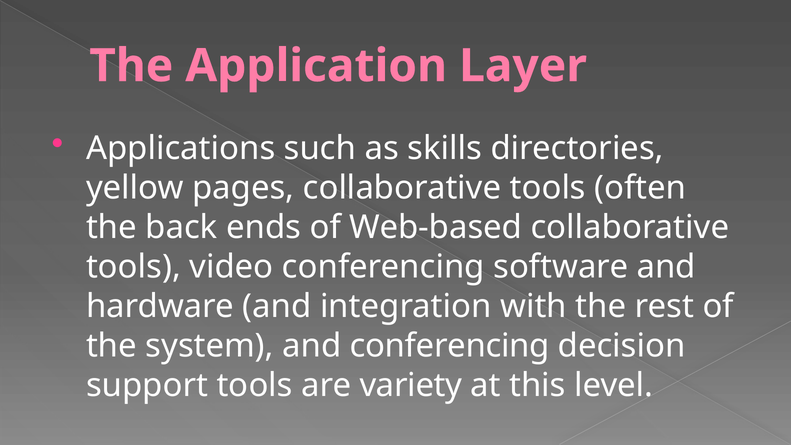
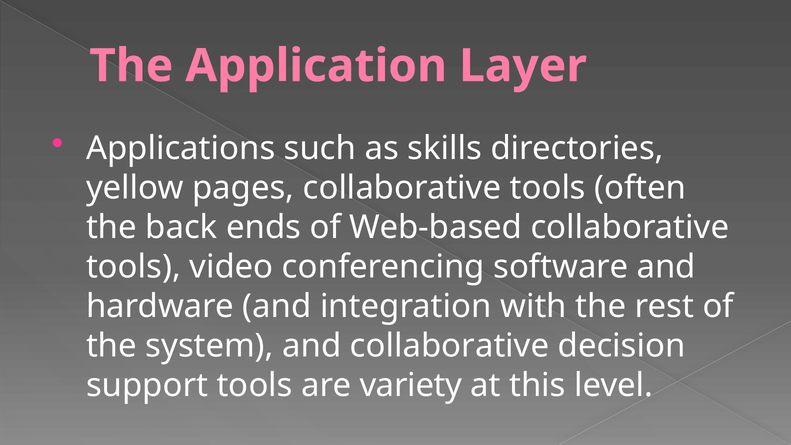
and conferencing: conferencing -> collaborative
